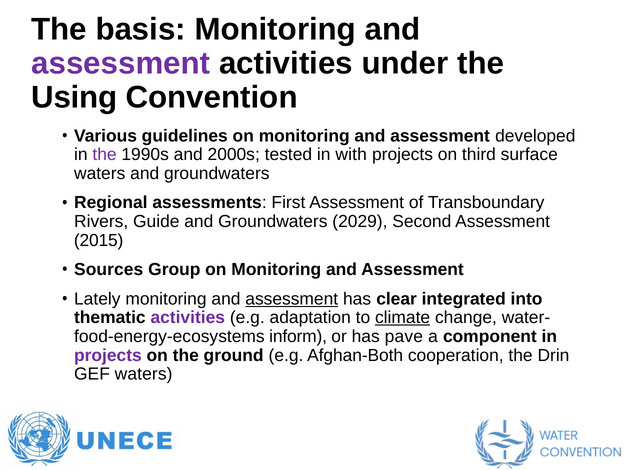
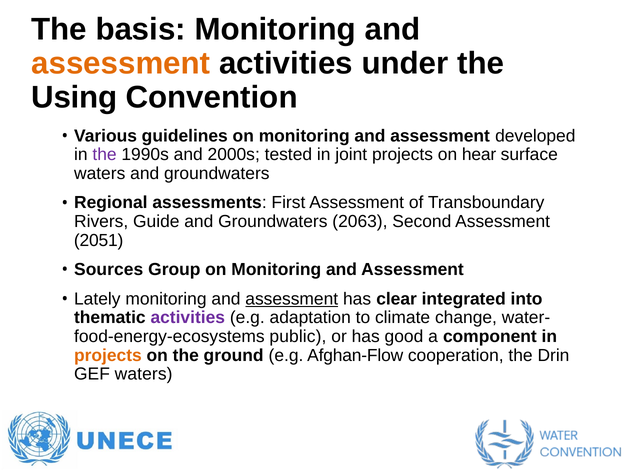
assessment at (121, 63) colour: purple -> orange
with: with -> joint
third: third -> hear
2029: 2029 -> 2063
2015: 2015 -> 2051
climate underline: present -> none
inform: inform -> public
pave: pave -> good
projects at (108, 355) colour: purple -> orange
Afghan-Both: Afghan-Both -> Afghan-Flow
